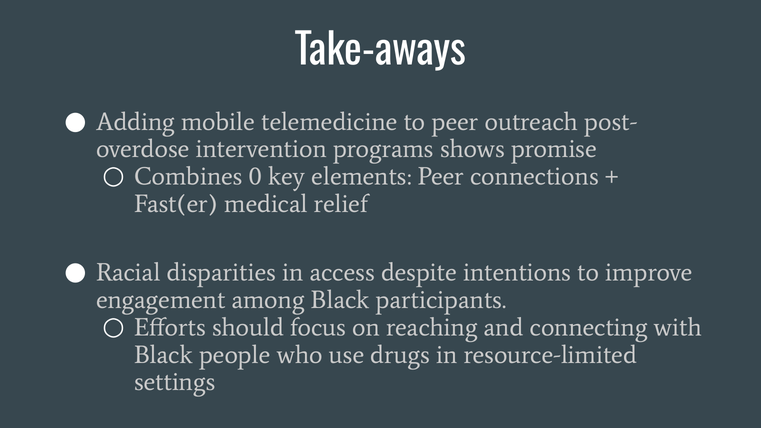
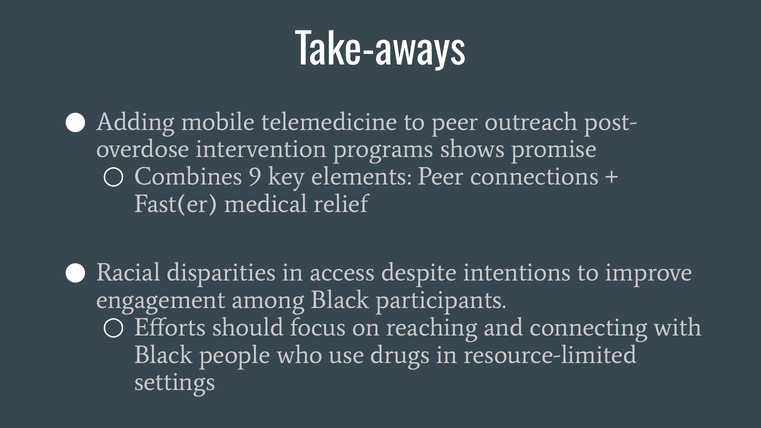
0: 0 -> 9
